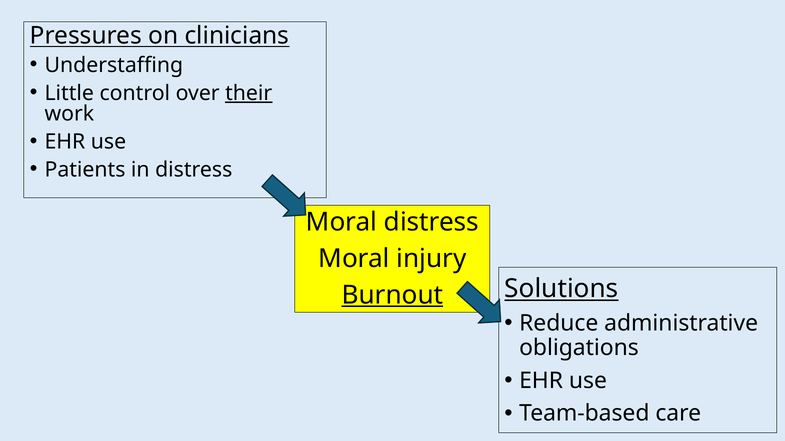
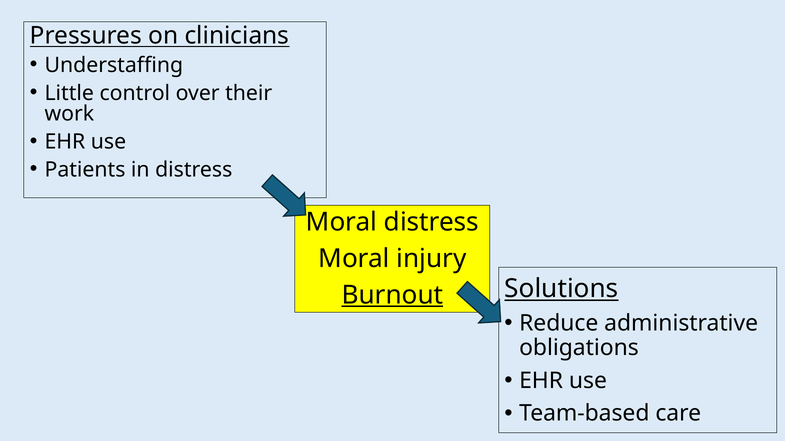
their underline: present -> none
